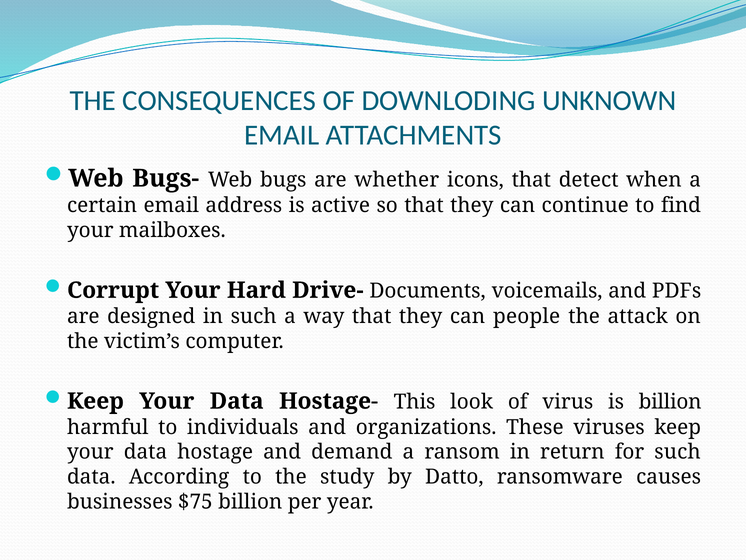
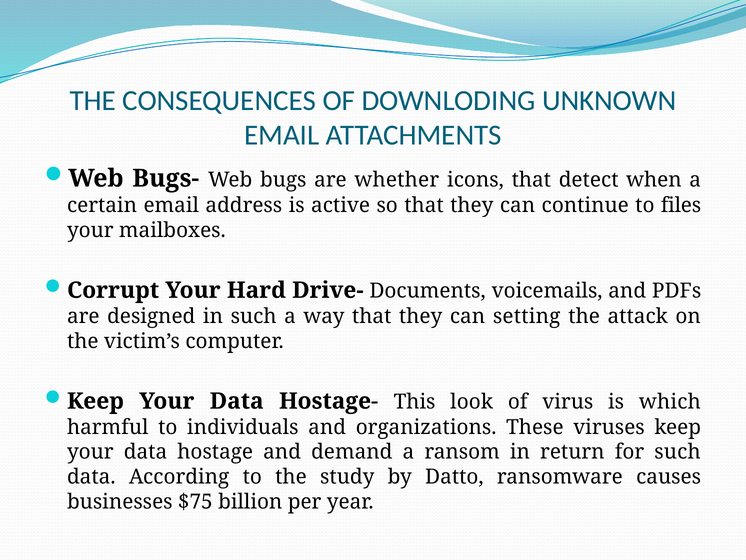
find: find -> files
people: people -> setting
is billion: billion -> which
